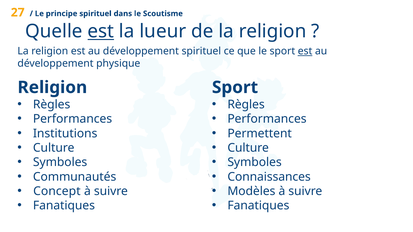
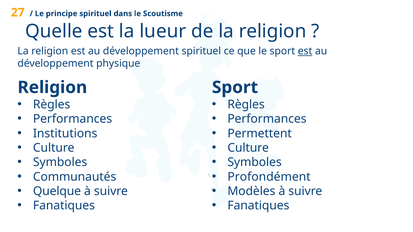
est at (101, 31) underline: present -> none
Connaissances: Connaissances -> Profondément
Concept: Concept -> Quelque
